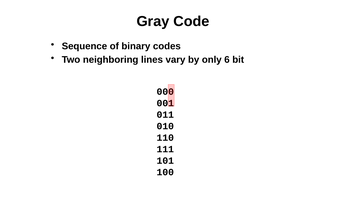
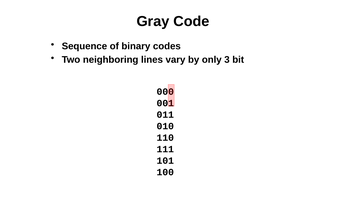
6: 6 -> 3
